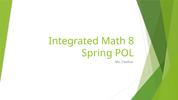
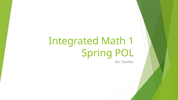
8: 8 -> 1
